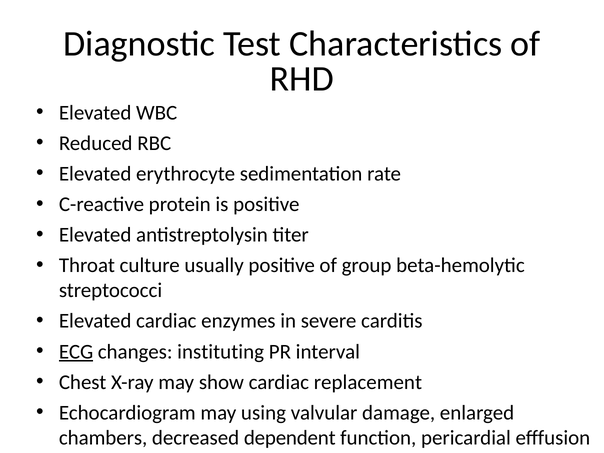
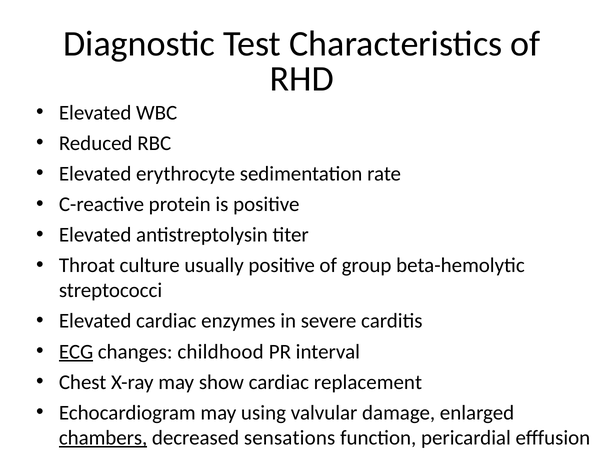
instituting: instituting -> childhood
chambers underline: none -> present
dependent: dependent -> sensations
